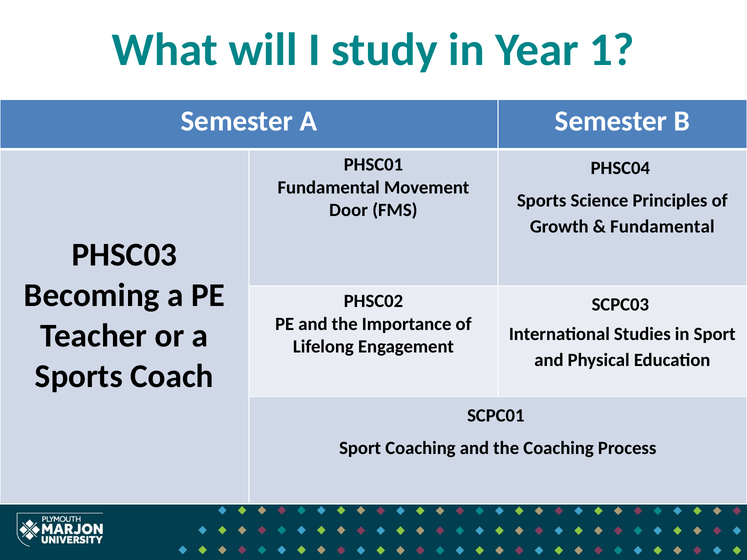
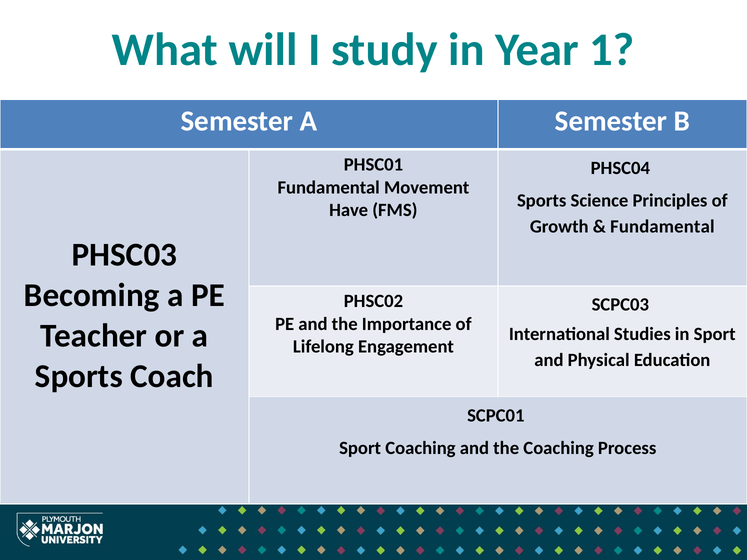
Door: Door -> Have
